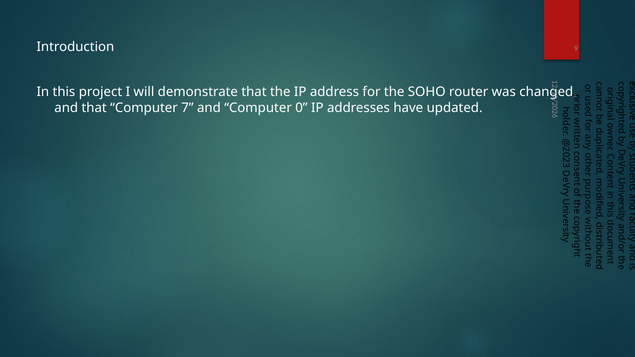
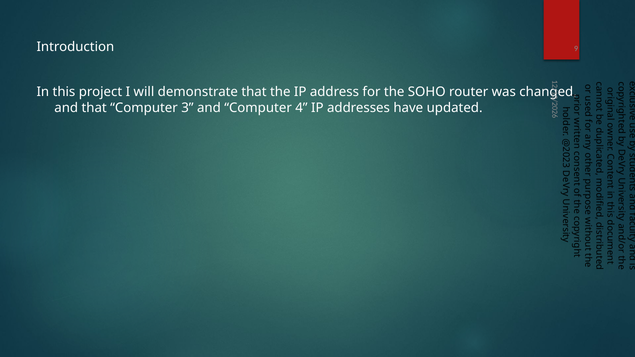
Computer 7: 7 -> 3
Computer 0: 0 -> 4
